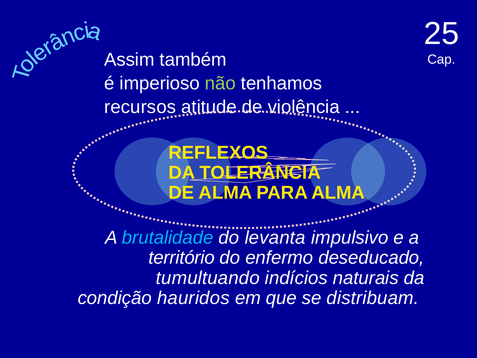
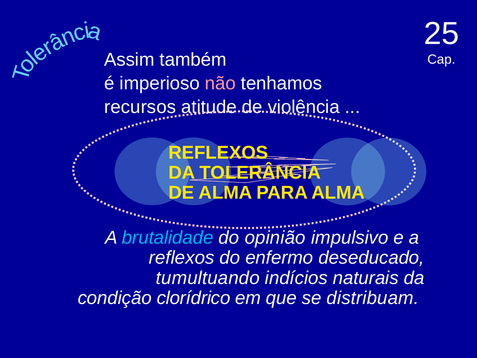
não colour: light green -> pink
levanta: levanta -> opinião
território at (182, 258): território -> reflexos
hauridos: hauridos -> clorídrico
